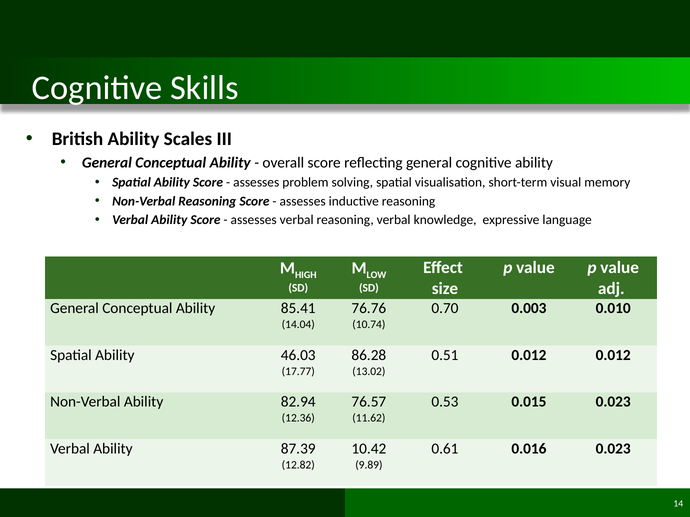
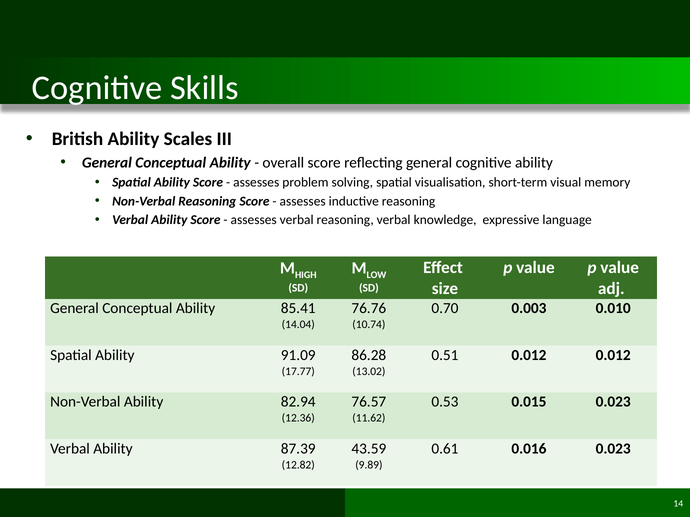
46.03: 46.03 -> 91.09
10.42: 10.42 -> 43.59
